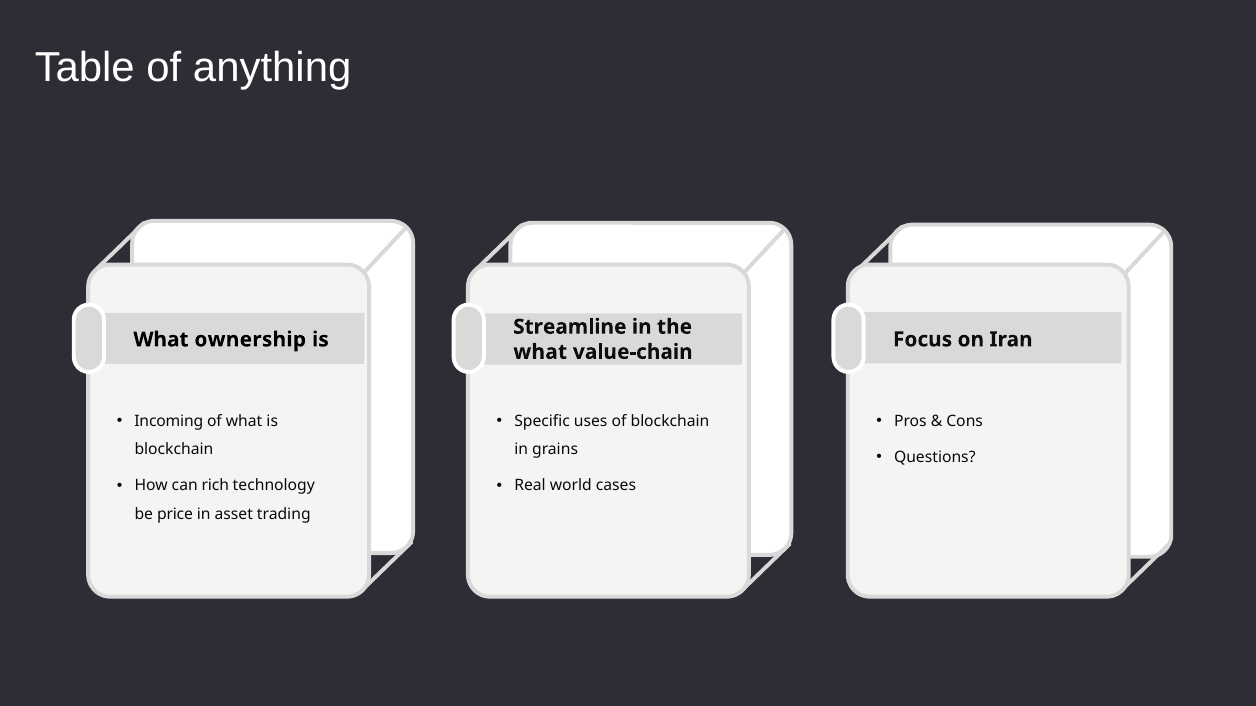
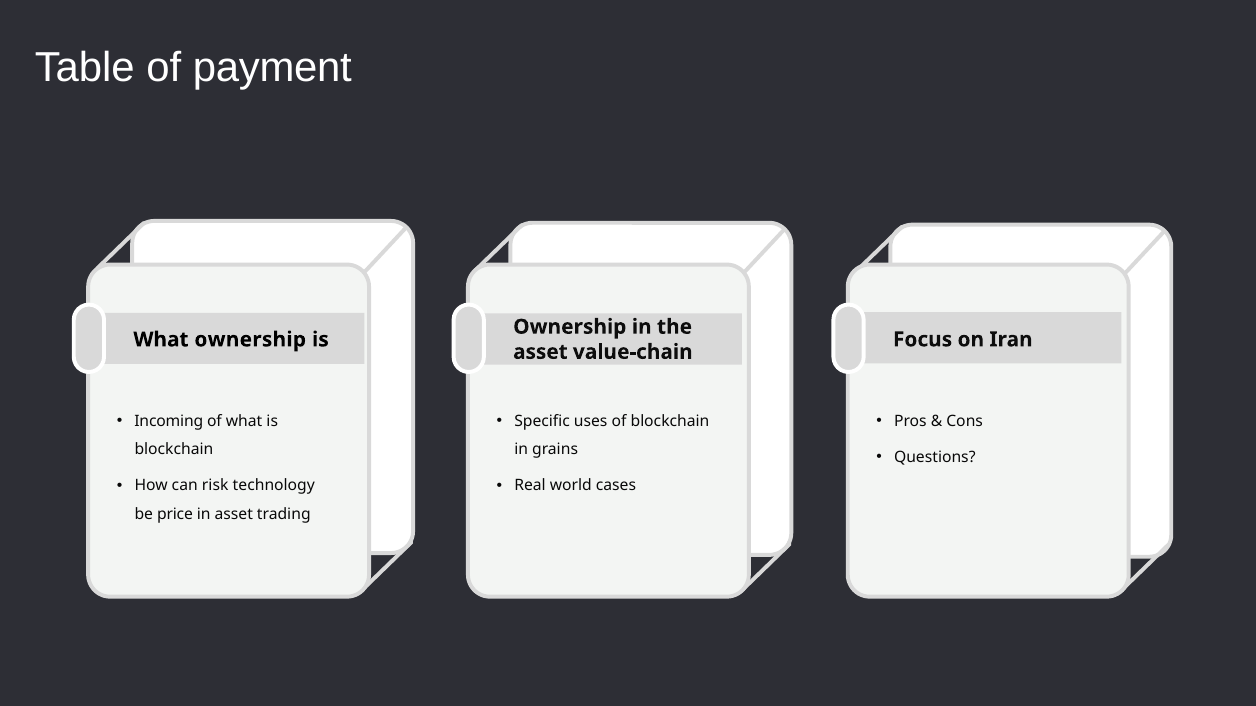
anything: anything -> payment
Streamline at (570, 327): Streamline -> Ownership
what at (540, 352): what -> asset
rich: rich -> risk
